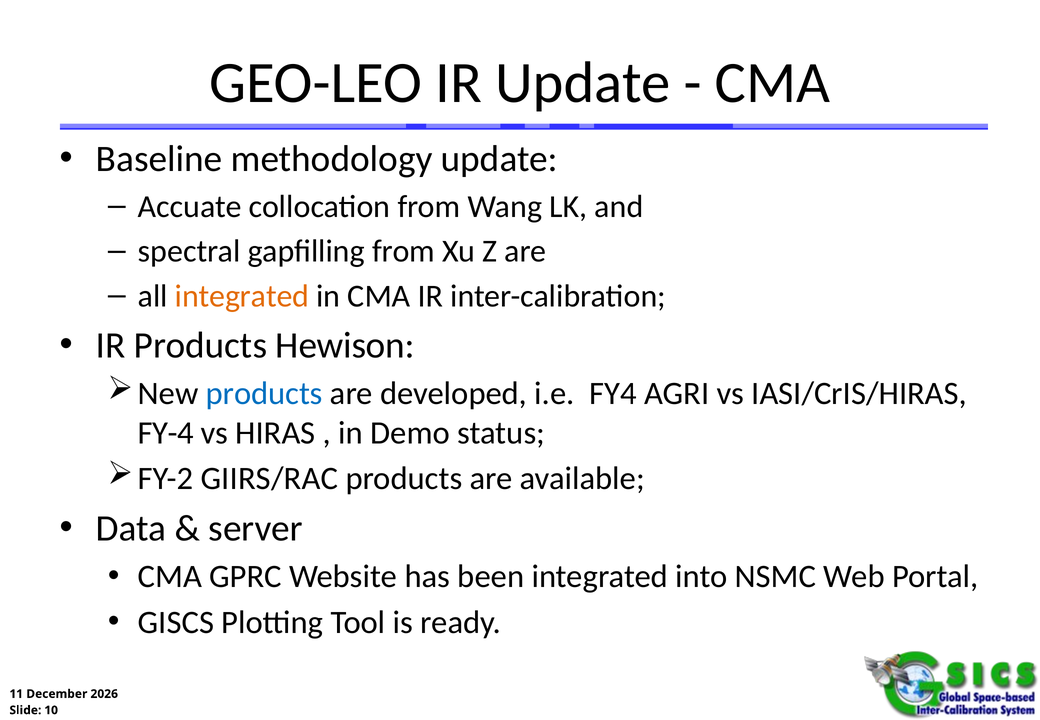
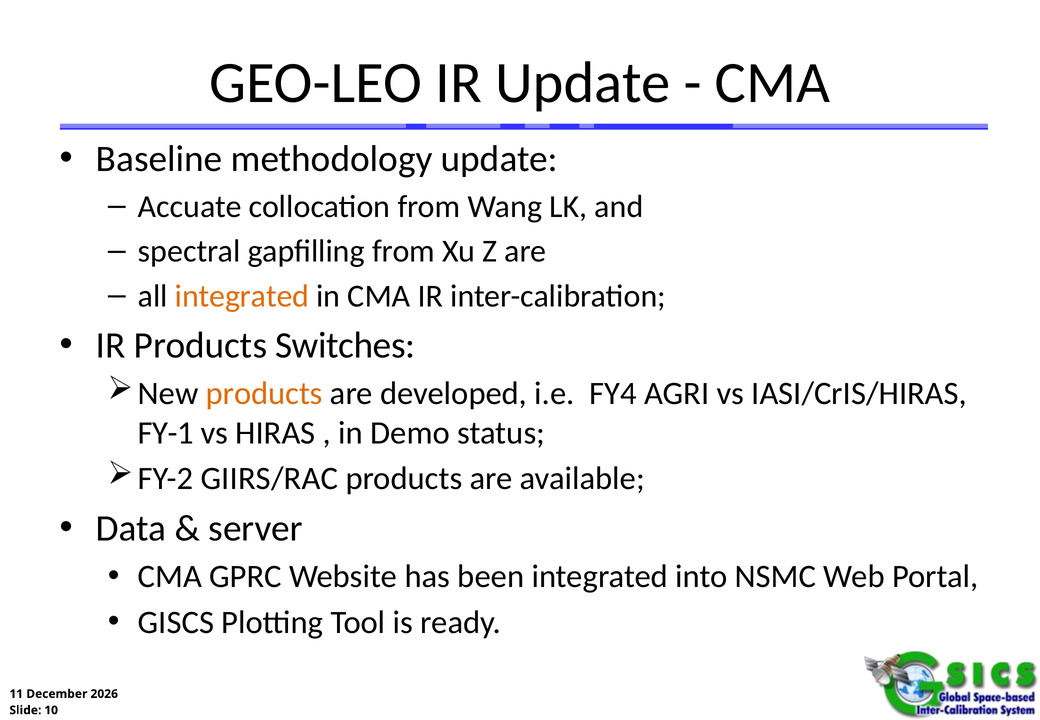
Hewison: Hewison -> Switches
products at (264, 394) colour: blue -> orange
FY-4: FY-4 -> FY-1
